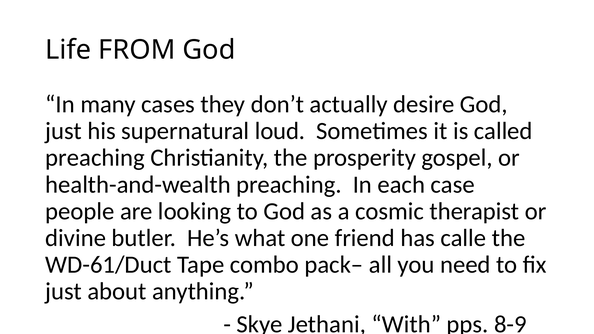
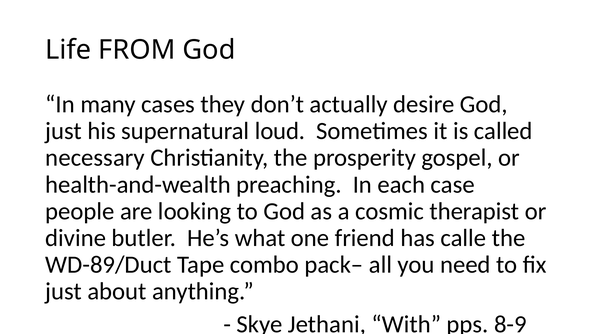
preaching at (95, 158): preaching -> necessary
WD-61/Duct: WD-61/Duct -> WD-89/Duct
